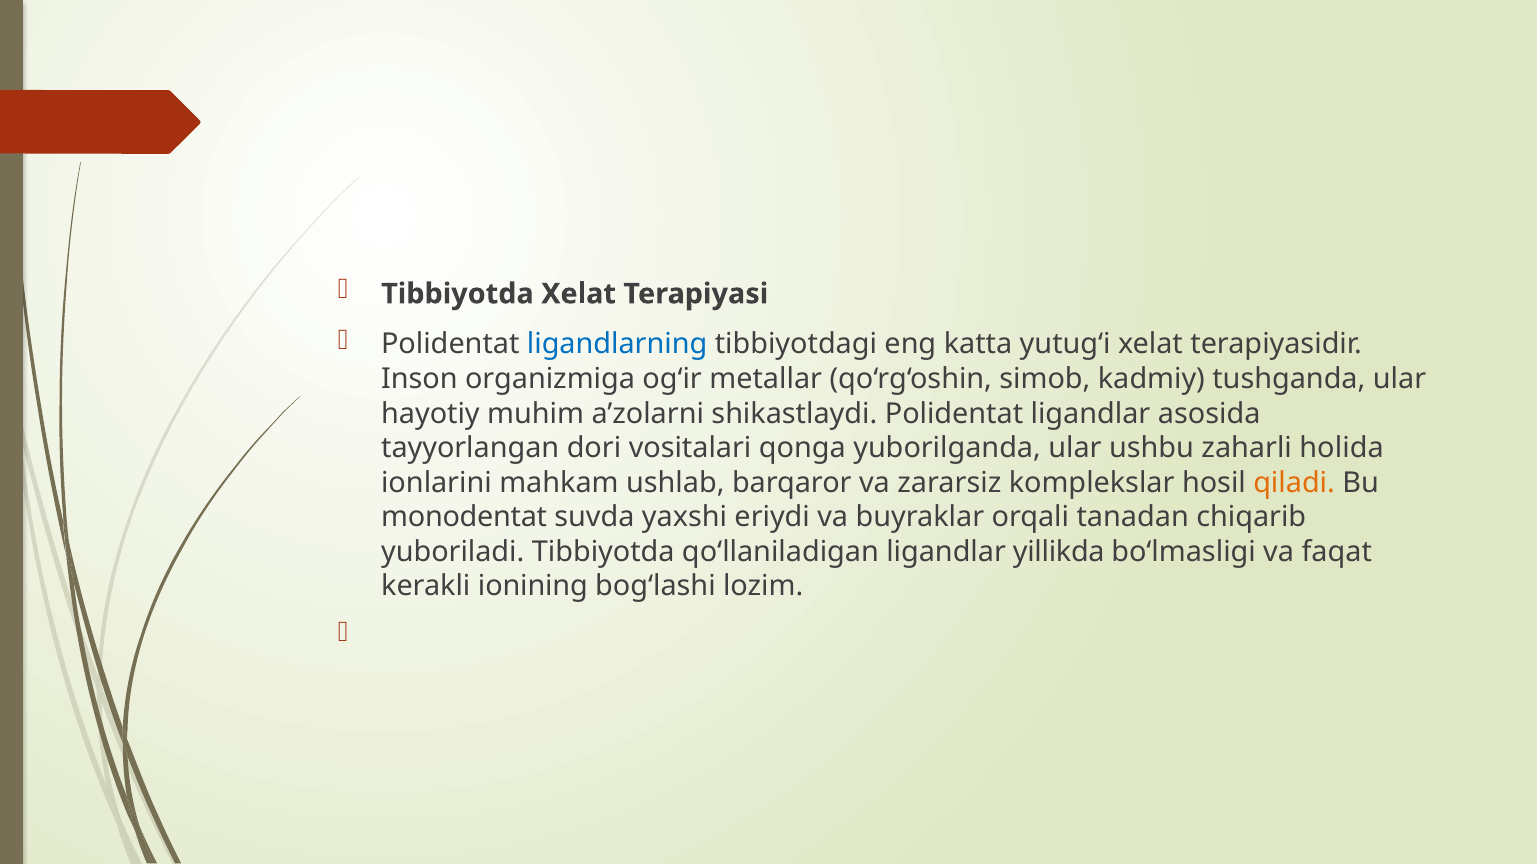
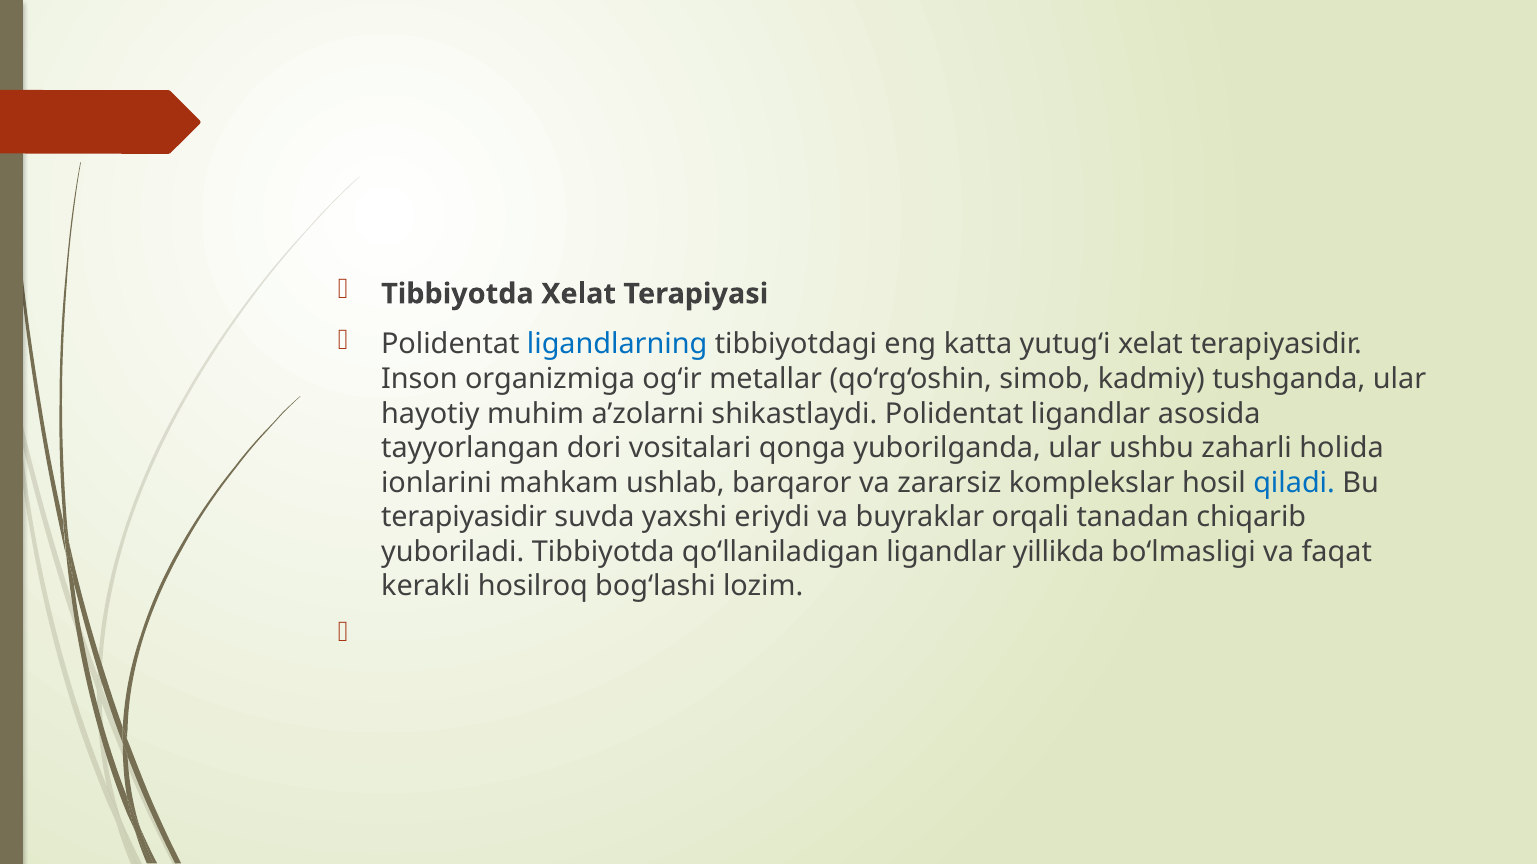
qiladi colour: orange -> blue
monodentat at (464, 518): monodentat -> terapiyasidir
ionining: ionining -> hosilroq
